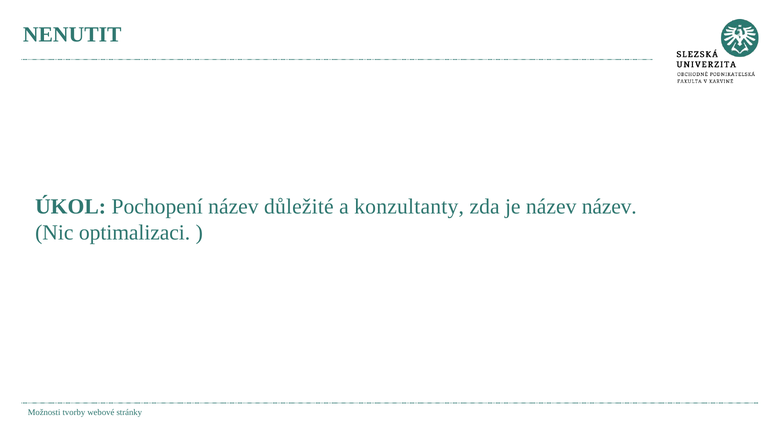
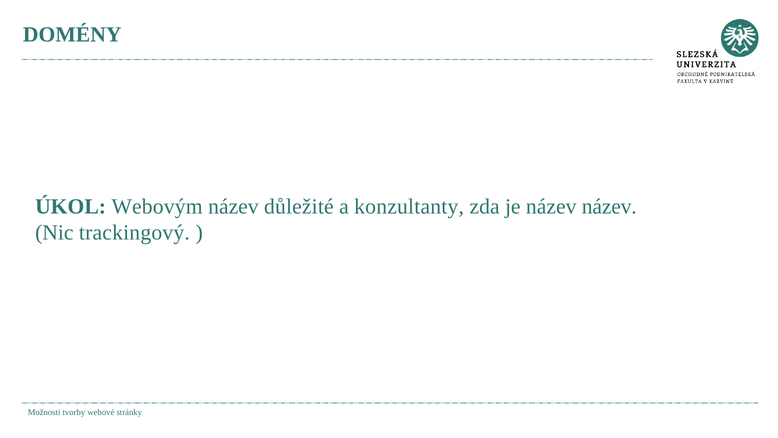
NENUTIT: NENUTIT -> DOMÉNY
Pochopení: Pochopení -> Webovým
optimalizaci: optimalizaci -> trackingový
